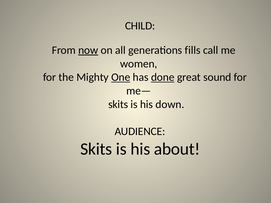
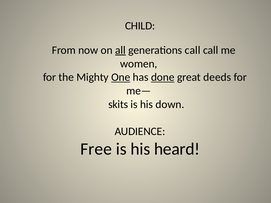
now underline: present -> none
all underline: none -> present
generations fills: fills -> call
sound: sound -> deeds
Skits at (96, 149): Skits -> Free
about: about -> heard
